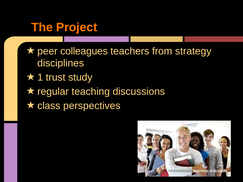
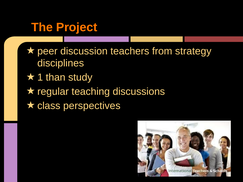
colleagues: colleagues -> discussion
trust: trust -> than
